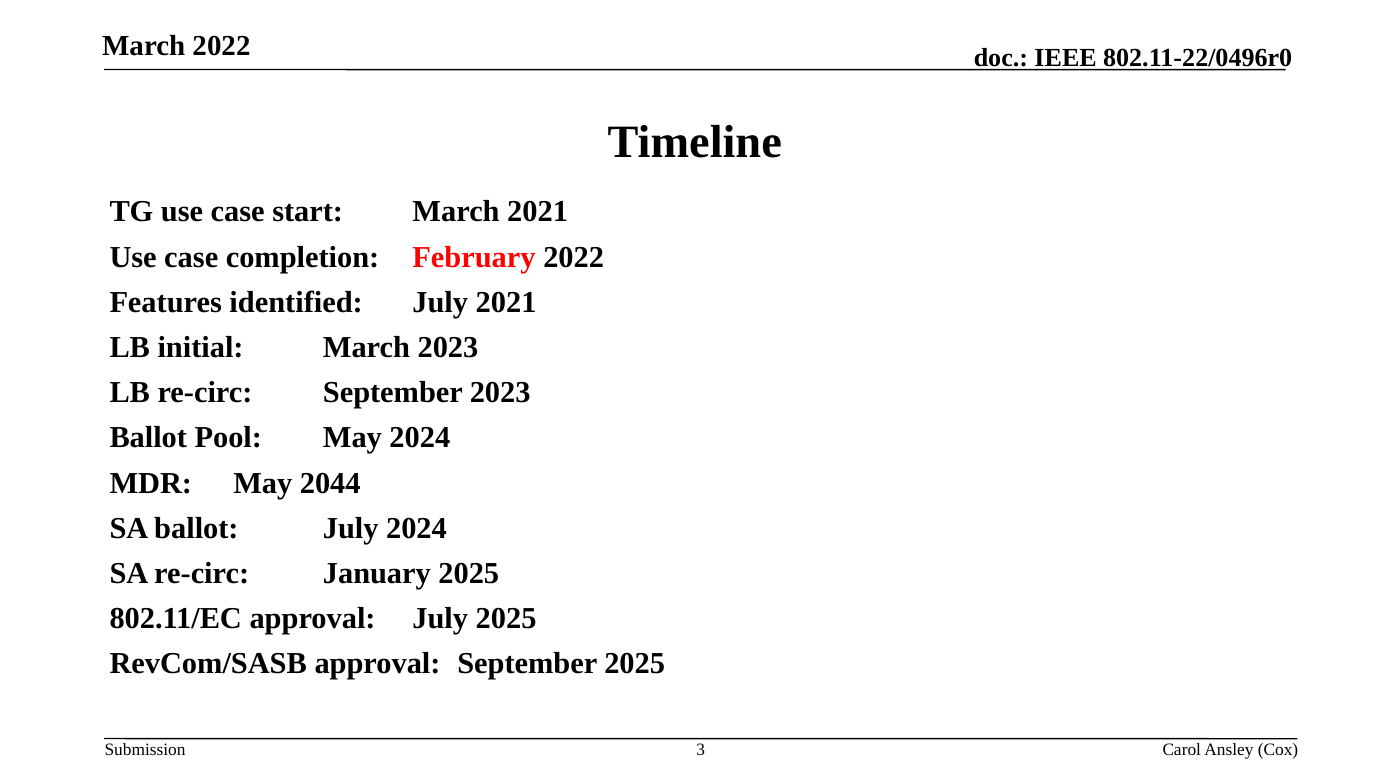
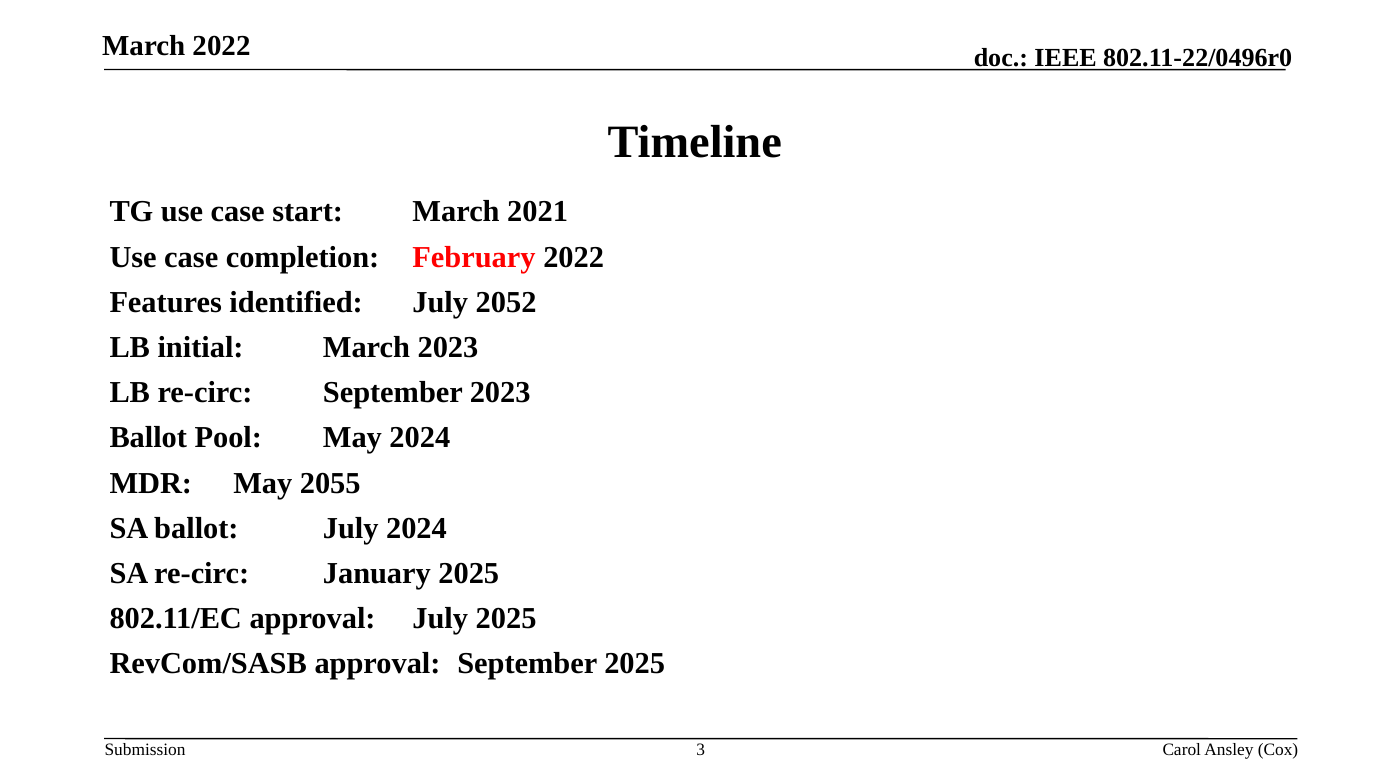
July 2021: 2021 -> 2052
2044: 2044 -> 2055
